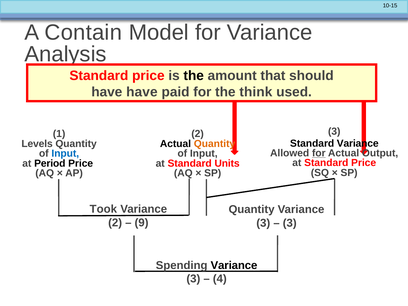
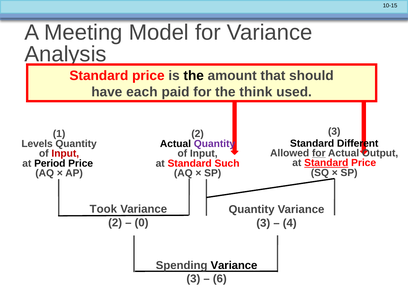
Contain: Contain -> Meeting
have have: have -> each
Standard Variance: Variance -> Different
Quantity at (215, 144) colour: orange -> purple
Input at (65, 154) colour: blue -> red
Standard at (326, 163) underline: none -> present
Units: Units -> Such
9: 9 -> 0
3 at (290, 223): 3 -> 4
4: 4 -> 6
